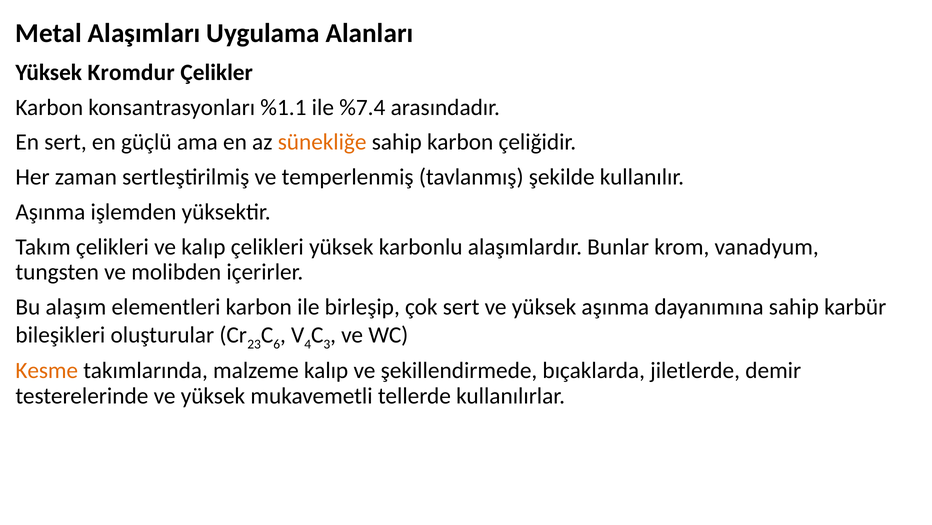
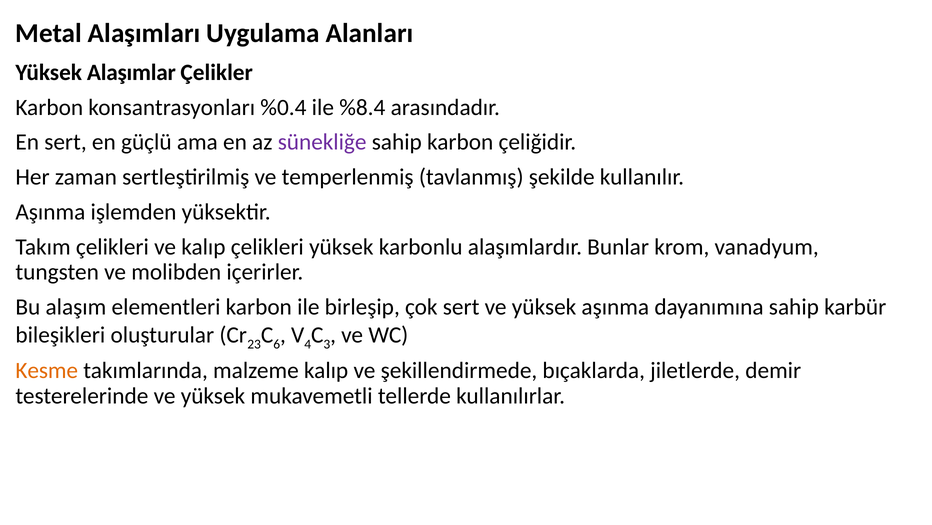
Kromdur: Kromdur -> Alaşımlar
%1.1: %1.1 -> %0.4
%7.4: %7.4 -> %8.4
sünekliğe colour: orange -> purple
